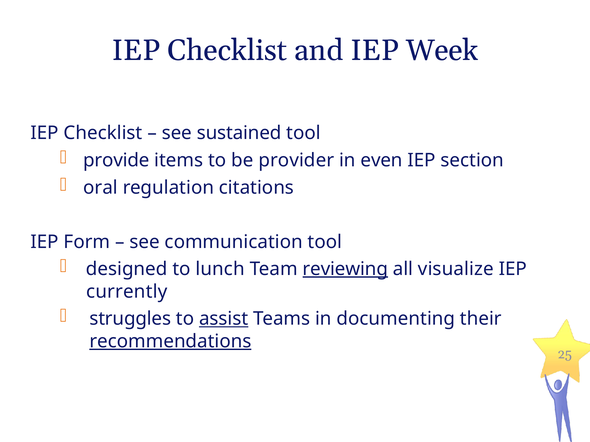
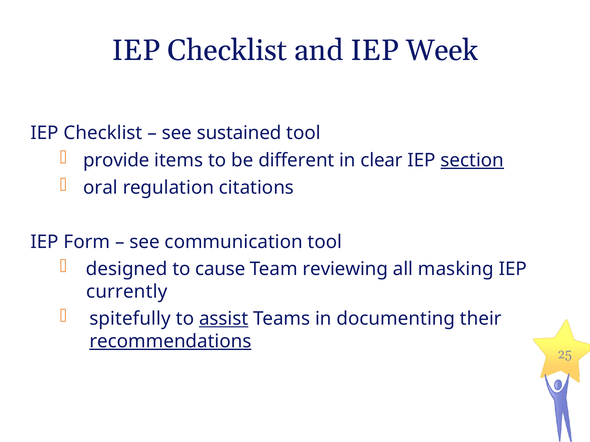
provider: provider -> different
even: even -> clear
section underline: none -> present
lunch: lunch -> cause
reviewing underline: present -> none
visualize: visualize -> masking
struggles: struggles -> spitefully
